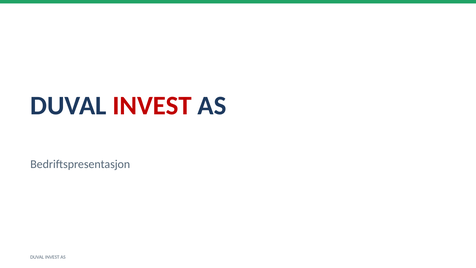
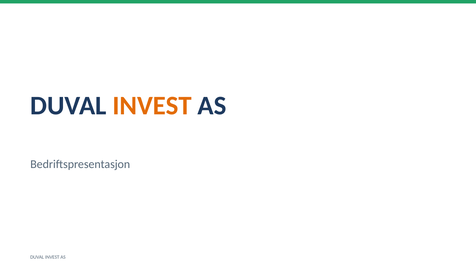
INVEST at (152, 106) colour: red -> orange
